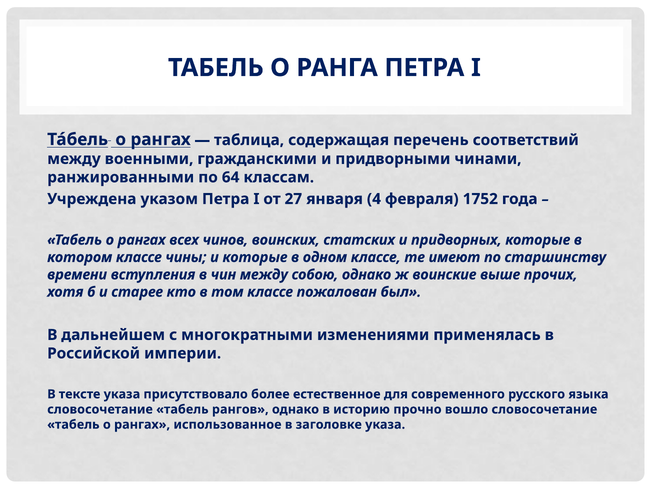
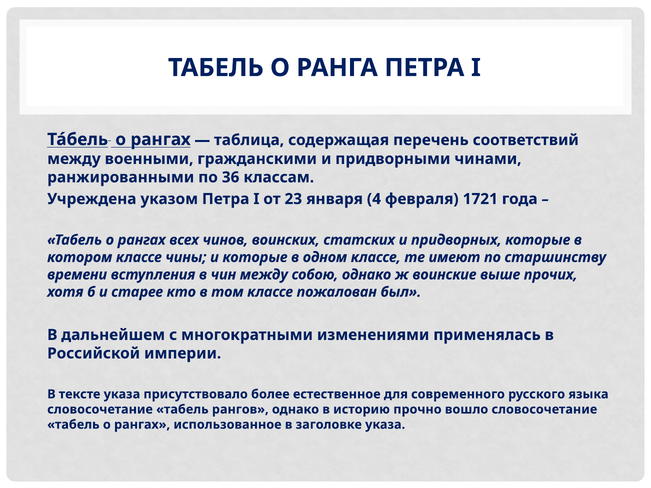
64: 64 -> 36
27: 27 -> 23
1752: 1752 -> 1721
